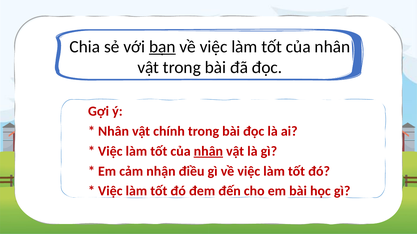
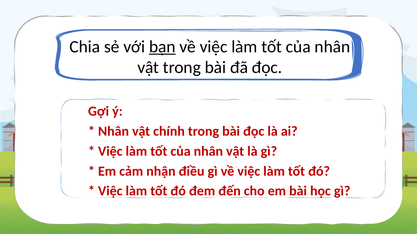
nhân at (208, 152) underline: present -> none
